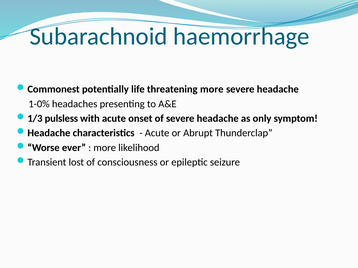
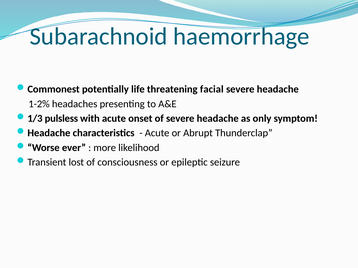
threatening more: more -> facial
1-0%: 1-0% -> 1-2%
